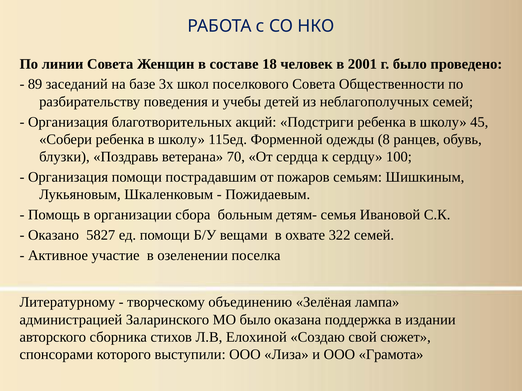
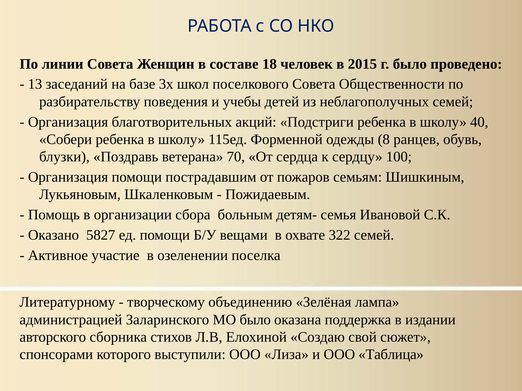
2001: 2001 -> 2015
89: 89 -> 13
45: 45 -> 40
Грамота: Грамота -> Таблица
